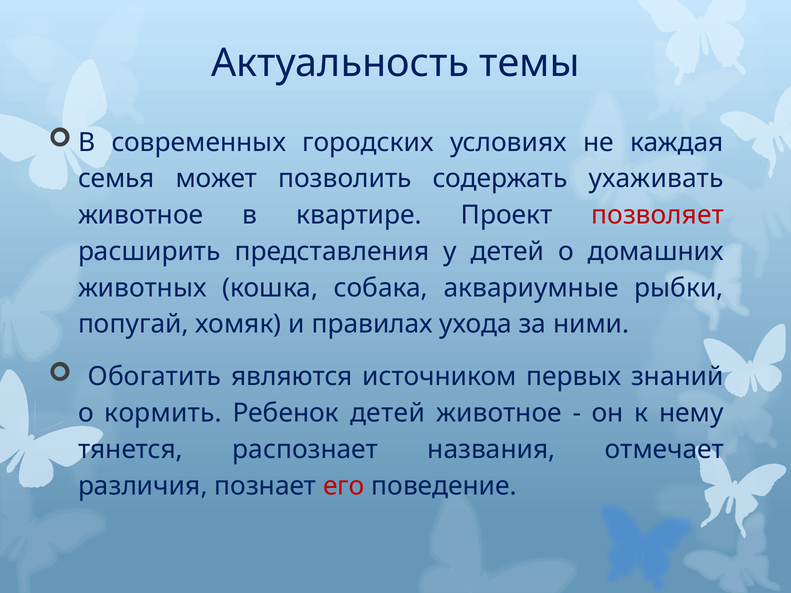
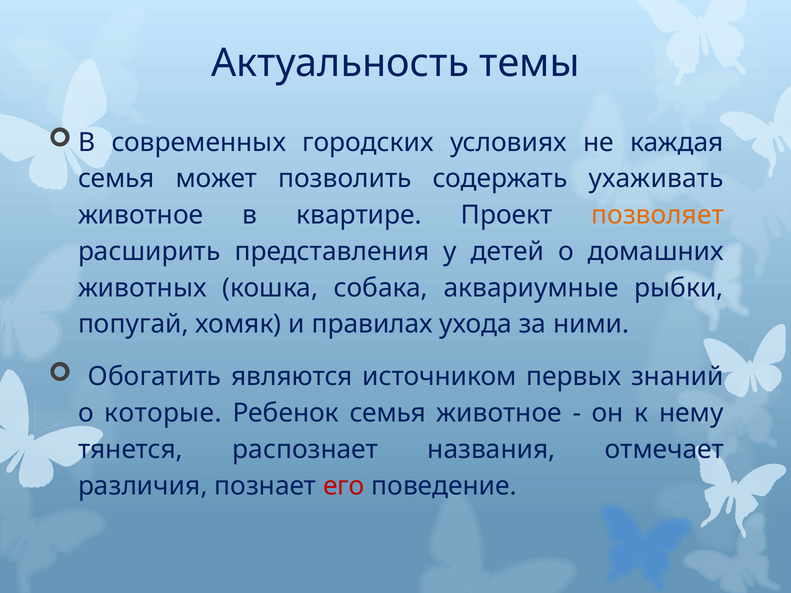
позволяет colour: red -> orange
кормить: кормить -> которые
Ребенок детей: детей -> семья
